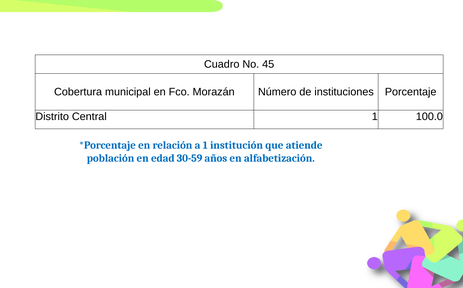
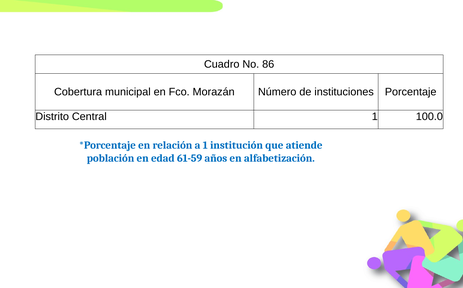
45: 45 -> 86
30-59: 30-59 -> 61-59
